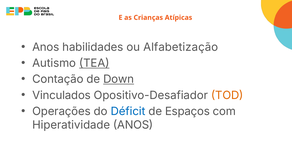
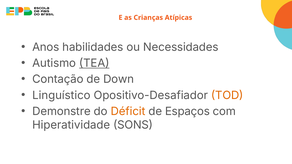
Alfabetização: Alfabetização -> Necessidades
Down underline: present -> none
Vinculados: Vinculados -> Linguístico
Operações: Operações -> Demonstre
Déficit colour: blue -> orange
Hiperatividade ANOS: ANOS -> SONS
